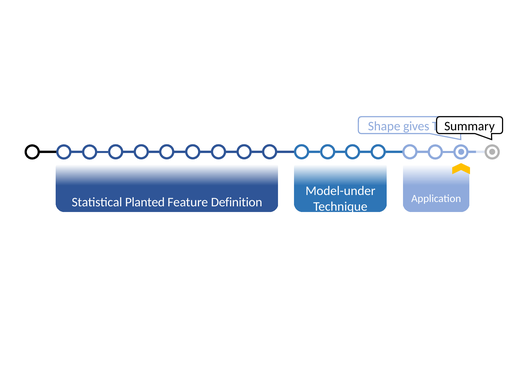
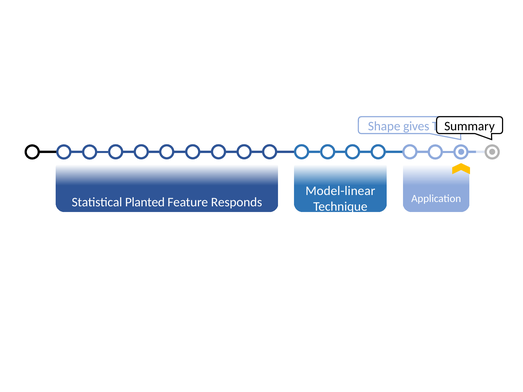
Model-under: Model-under -> Model-linear
Definition: Definition -> Responds
